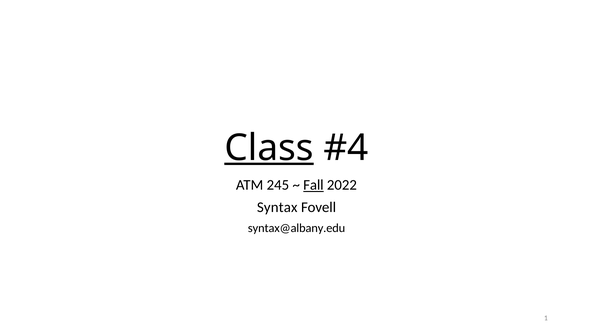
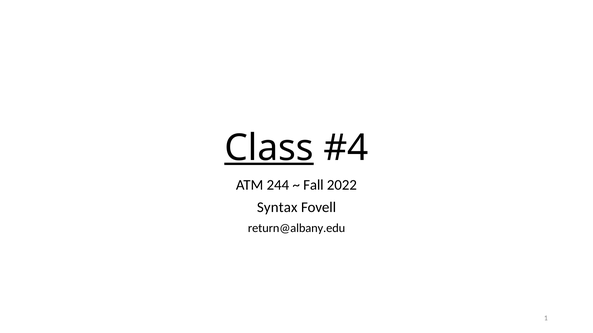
245: 245 -> 244
Fall underline: present -> none
syntax@albany.edu: syntax@albany.edu -> return@albany.edu
